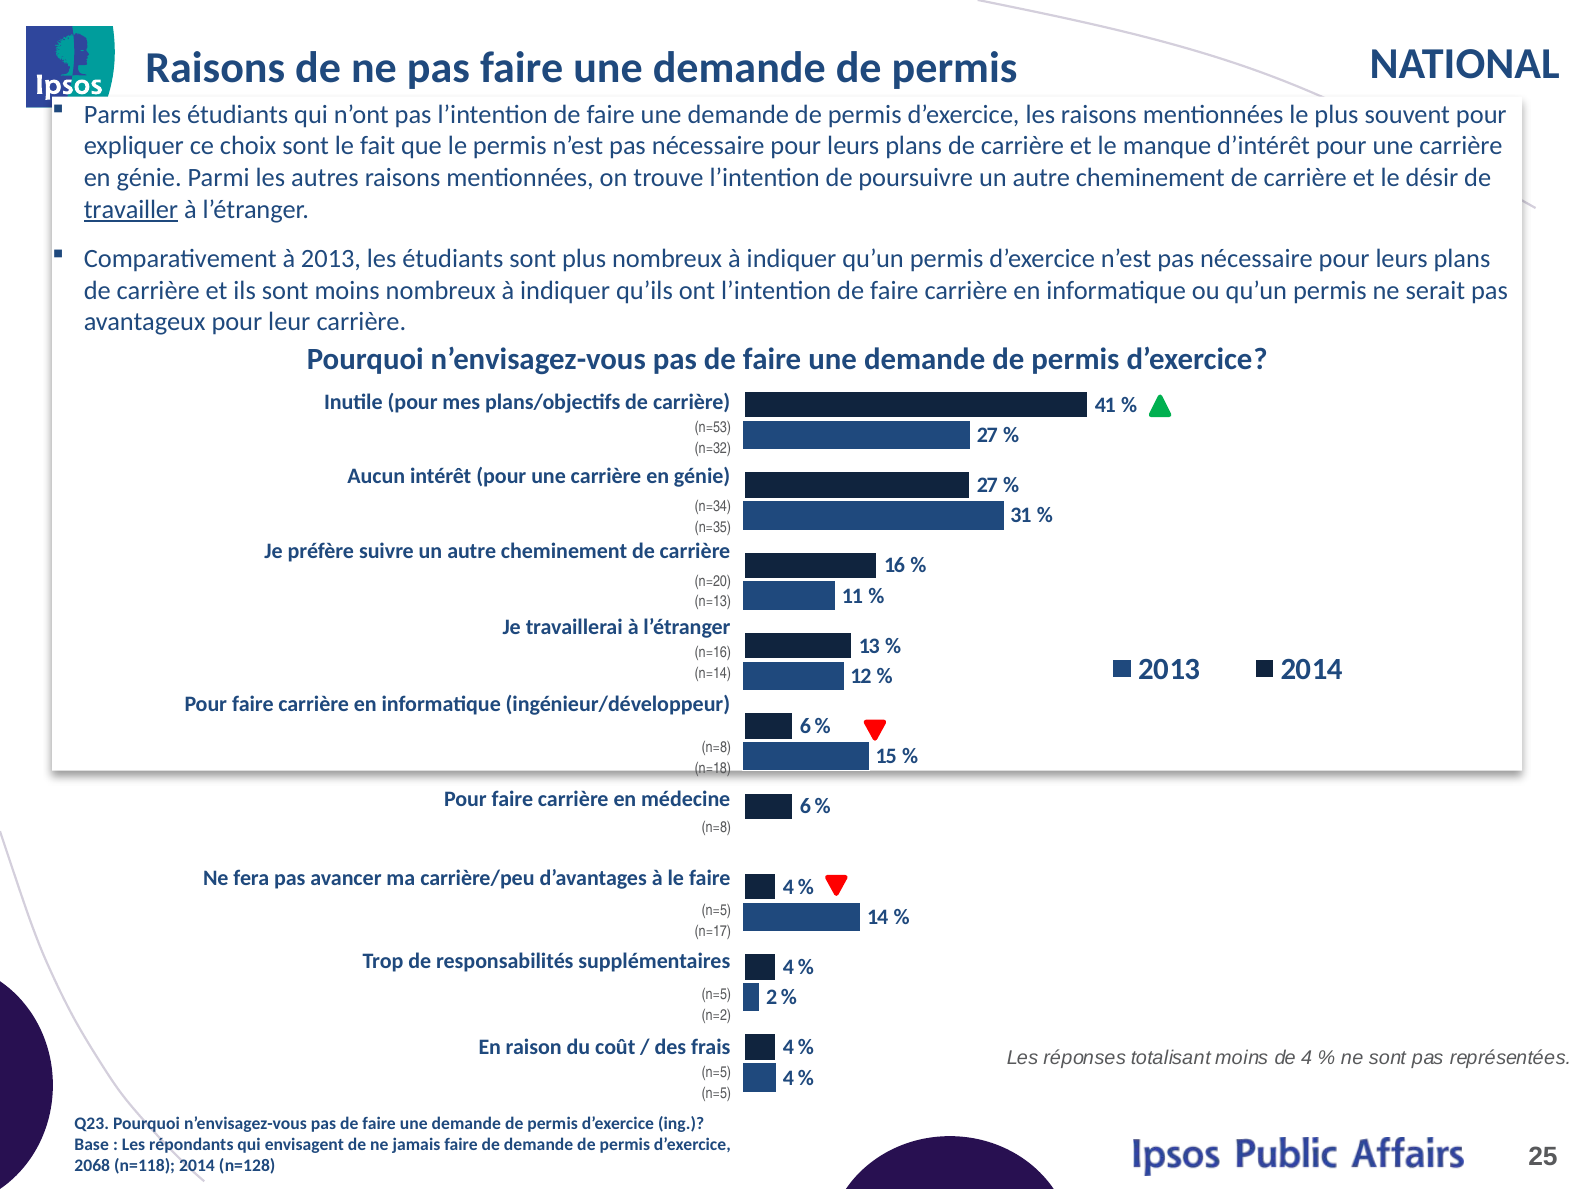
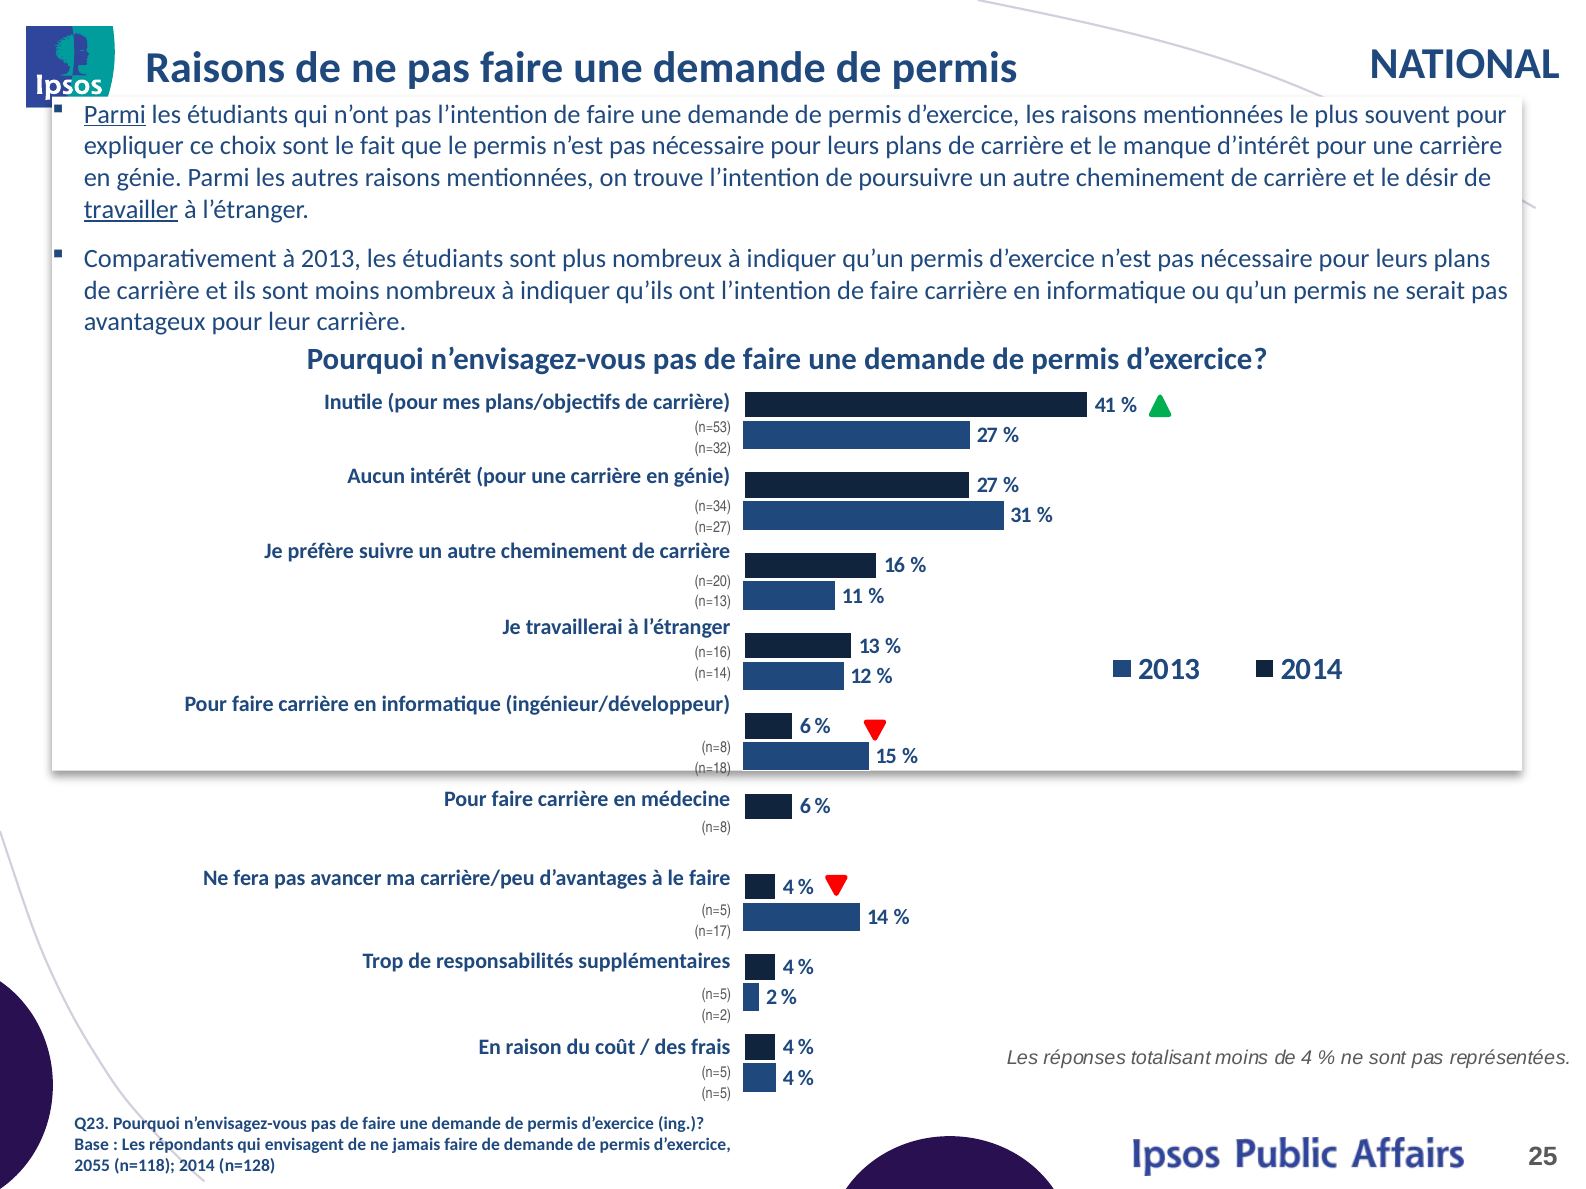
Parmi at (115, 114) underline: none -> present
n=35: n=35 -> n=27
2068: 2068 -> 2055
